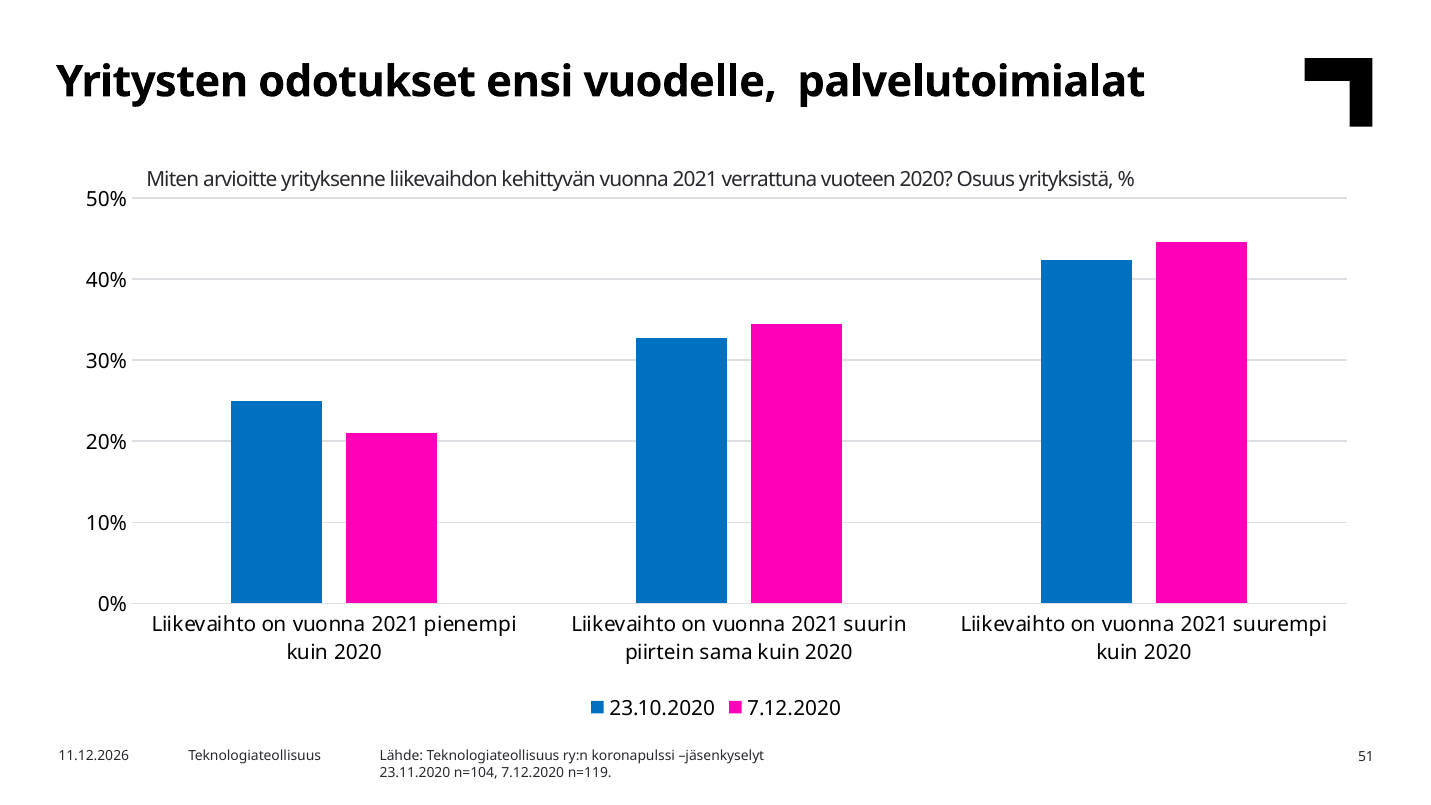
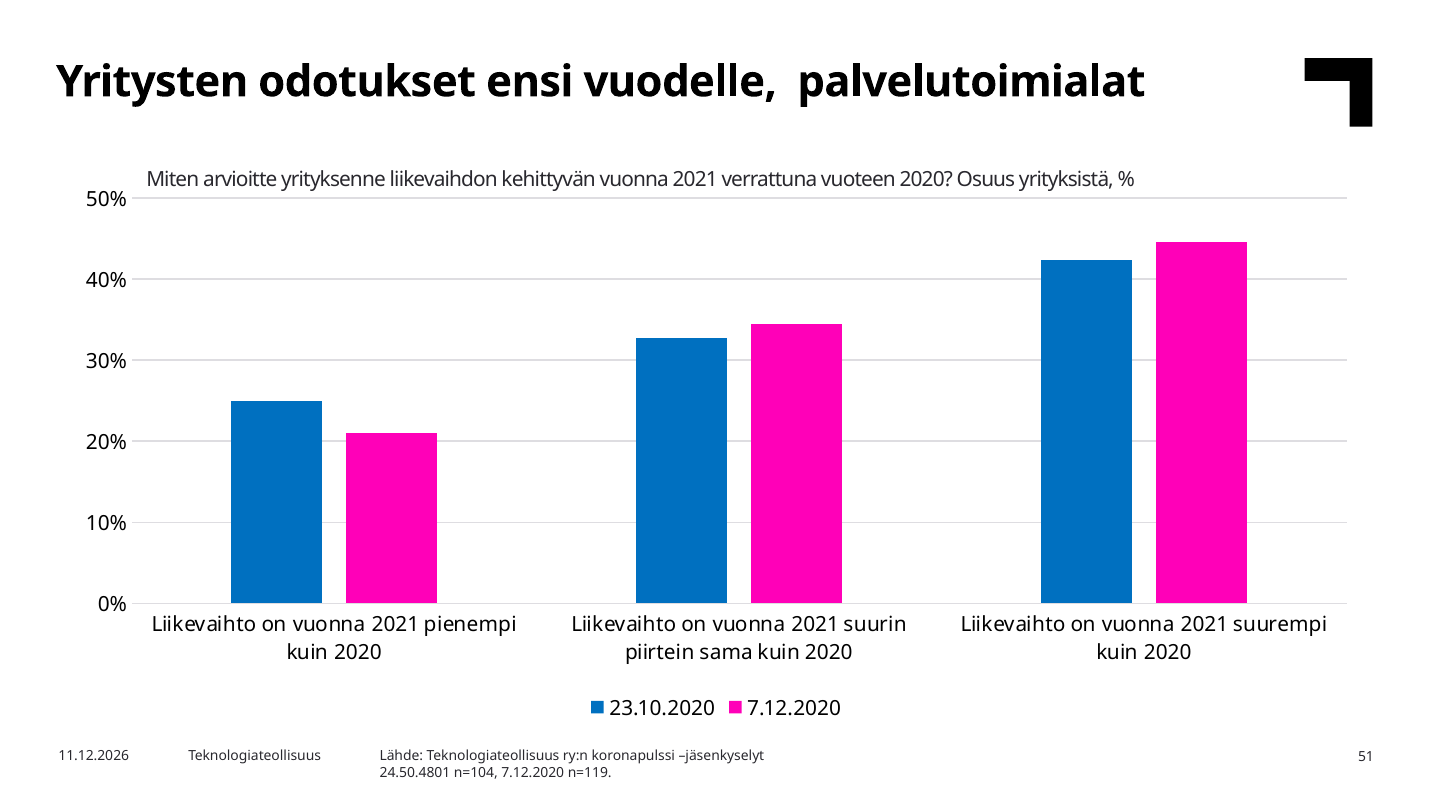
23.11.2020: 23.11.2020 -> 24.50.4801
